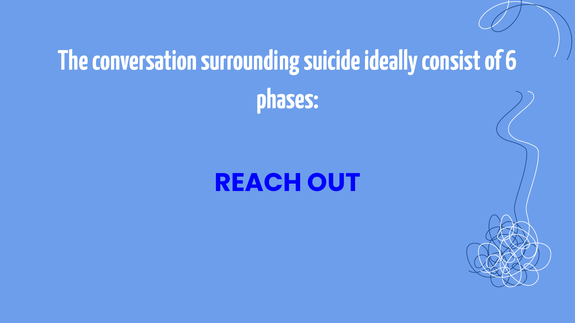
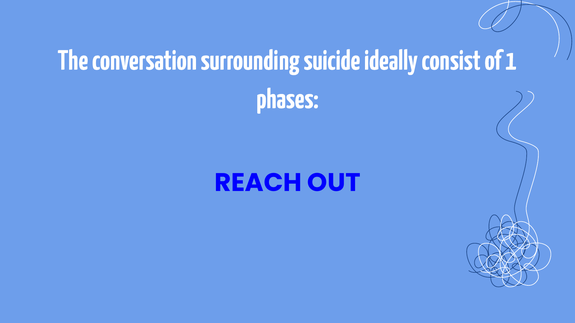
6: 6 -> 1
